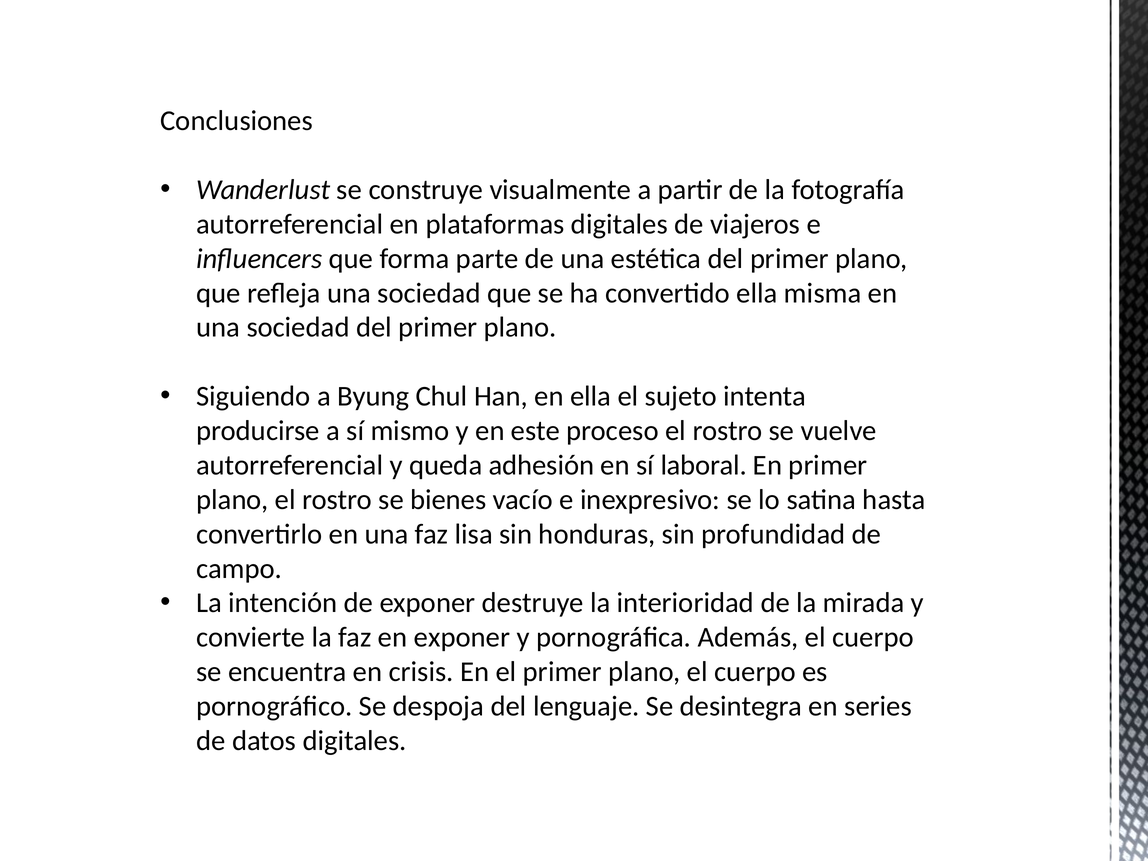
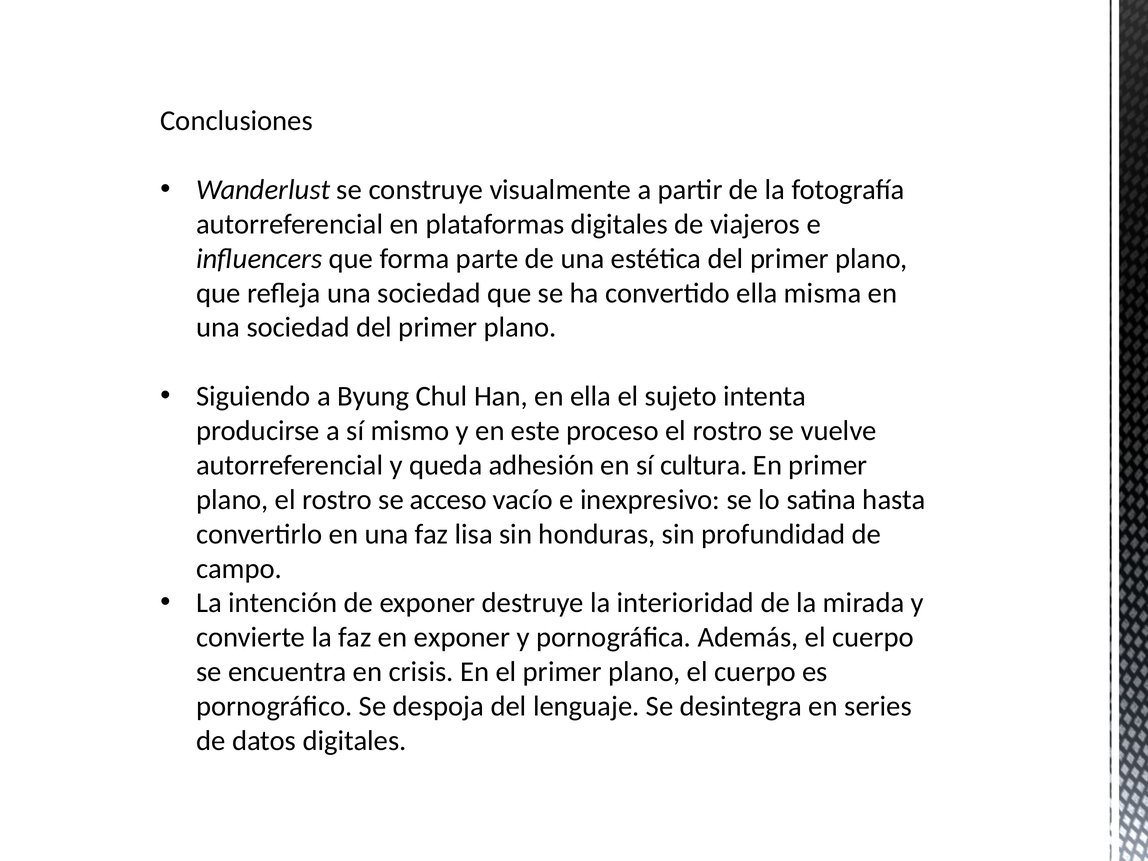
laboral: laboral -> cultura
bienes: bienes -> acceso
